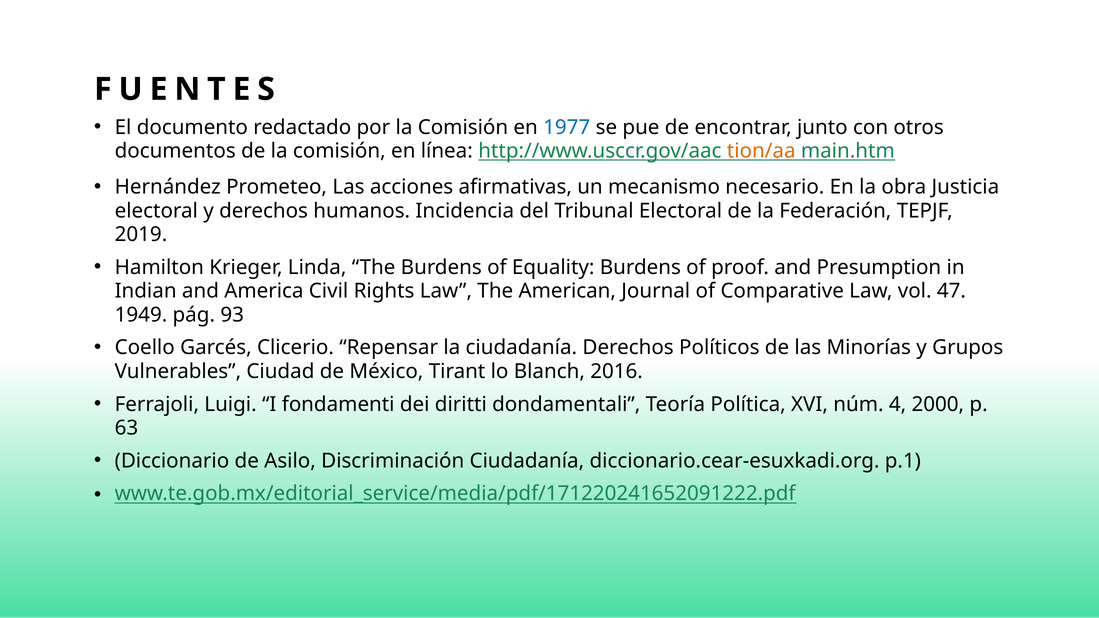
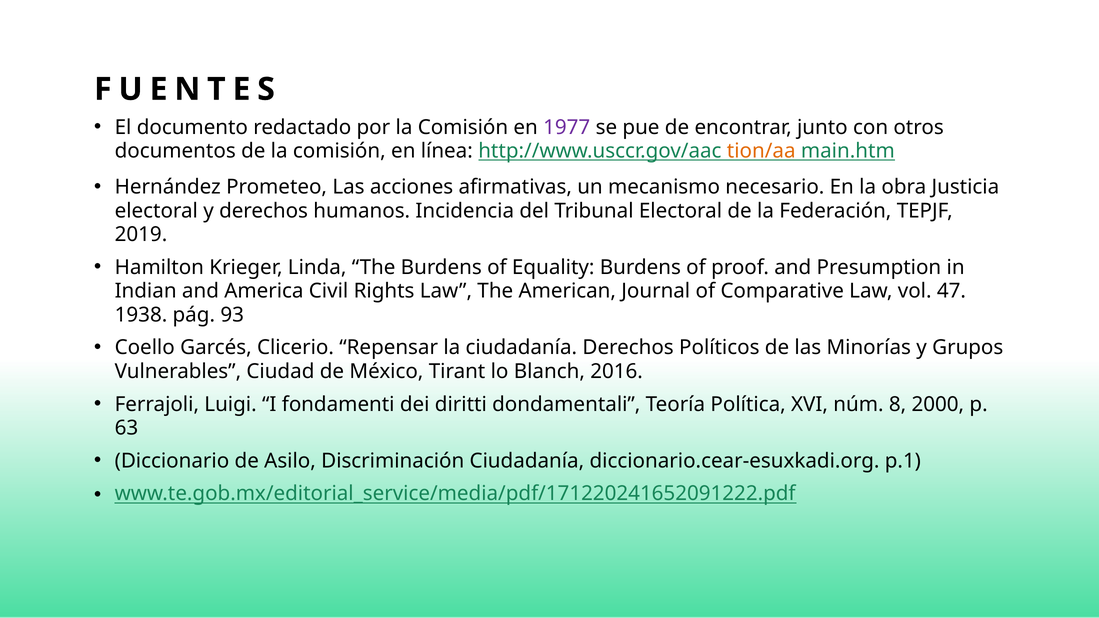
1977 colour: blue -> purple
1949: 1949 -> 1938
4: 4 -> 8
